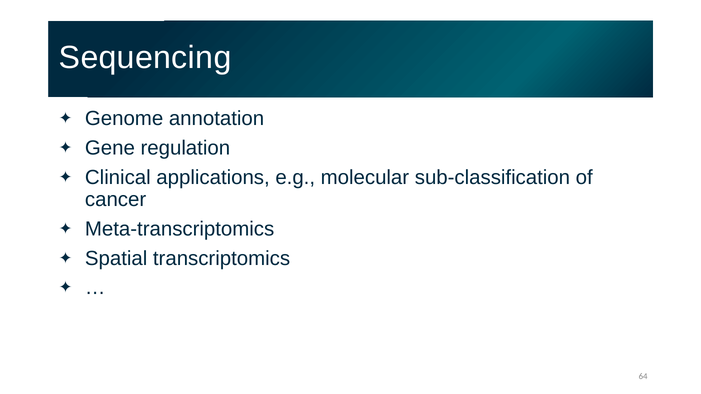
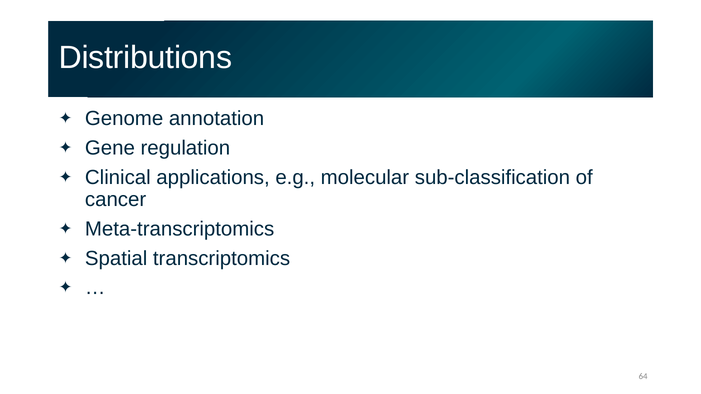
Sequencing: Sequencing -> Distributions
